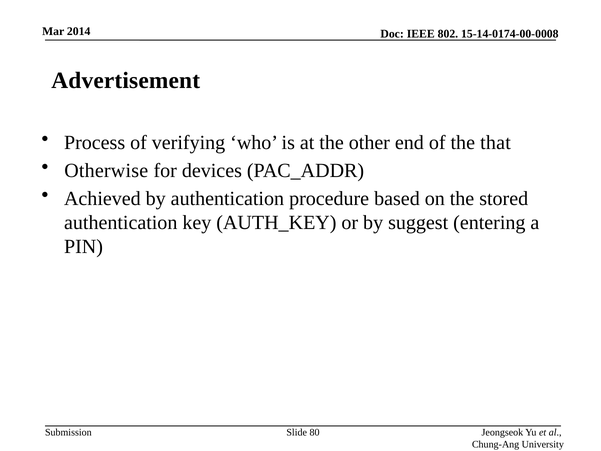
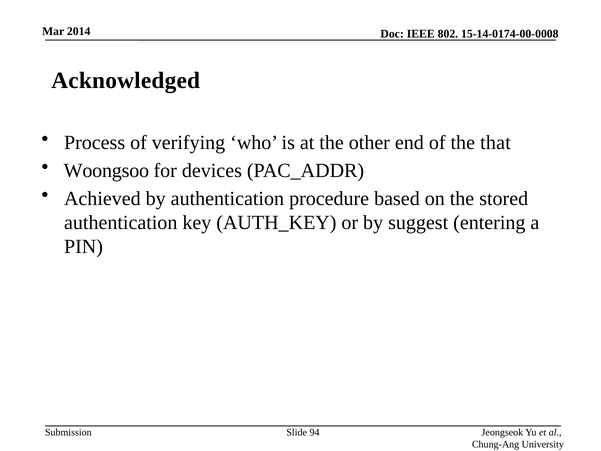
Advertisement: Advertisement -> Acknowledged
Otherwise: Otherwise -> Woongsoo
80: 80 -> 94
